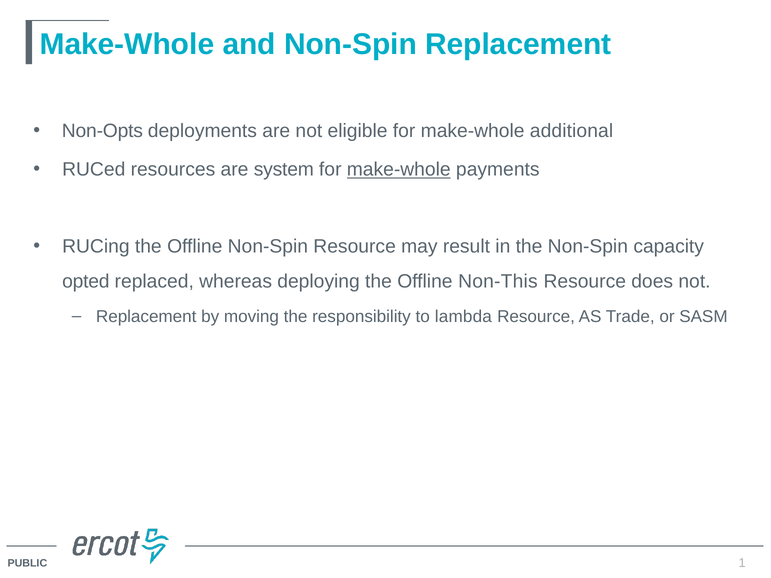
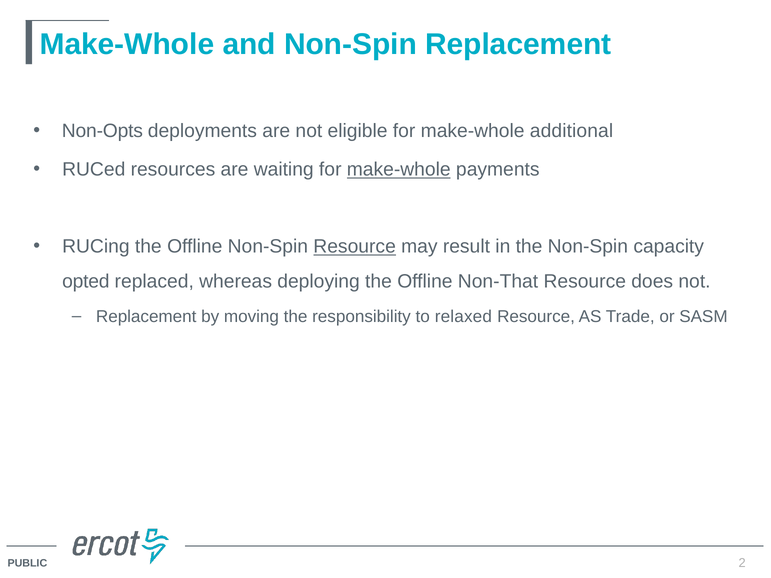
system: system -> waiting
Resource at (355, 247) underline: none -> present
Non-This: Non-This -> Non-That
lambda: lambda -> relaxed
1: 1 -> 2
